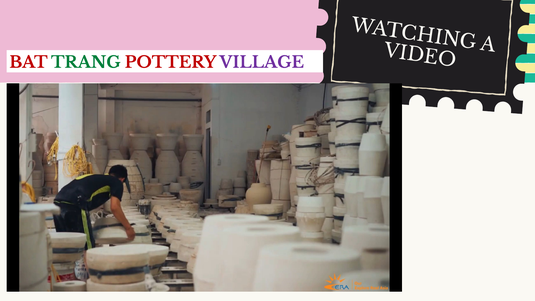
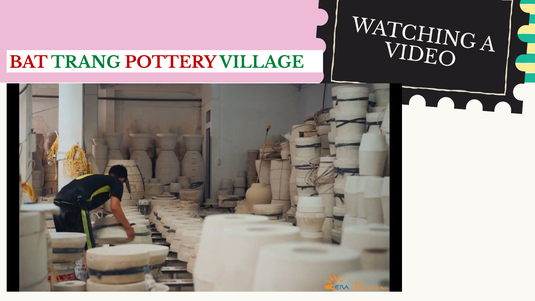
VILLAGE colour: purple -> green
